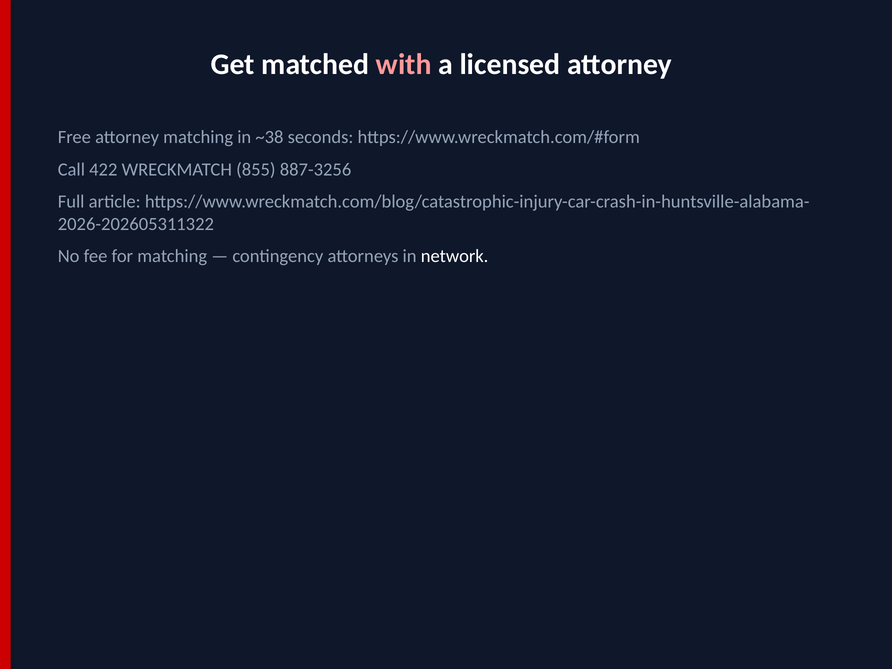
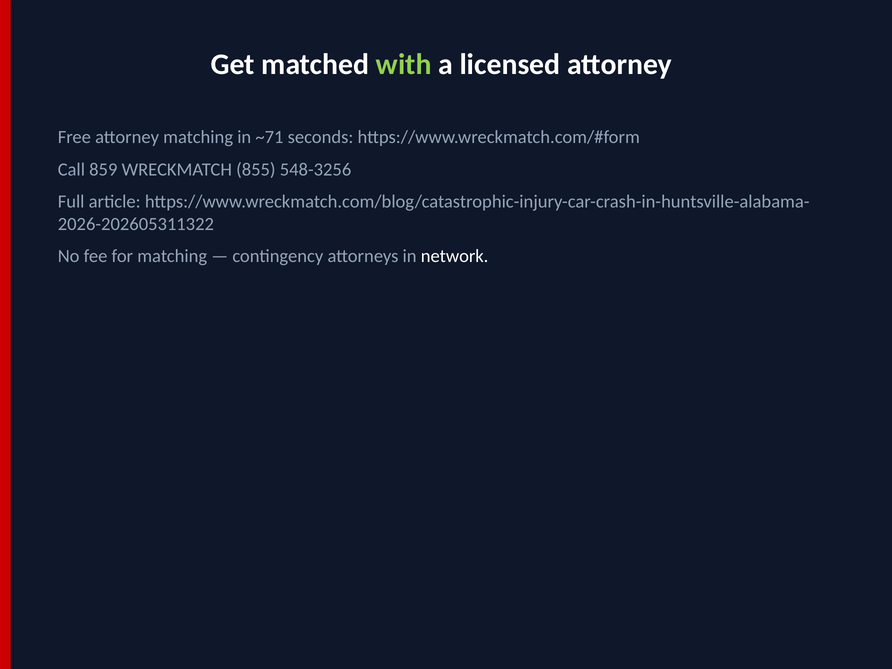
with colour: pink -> light green
~38: ~38 -> ~71
422: 422 -> 859
887-3256: 887-3256 -> 548-3256
